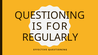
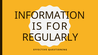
QUESTIONING at (50, 15): QUESTIONING -> INFORMATION
